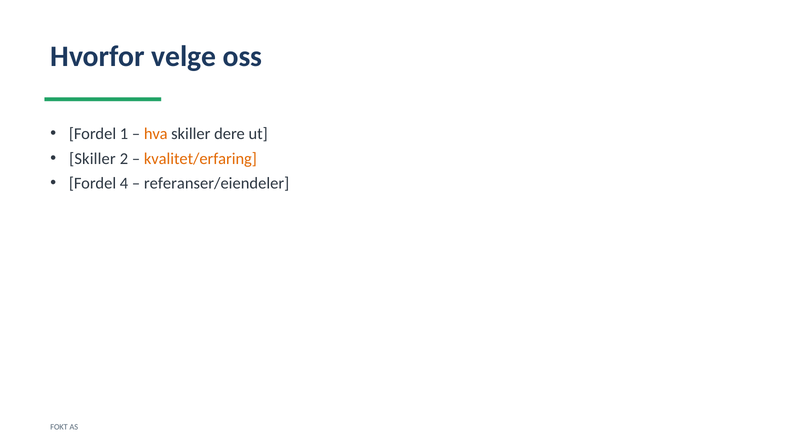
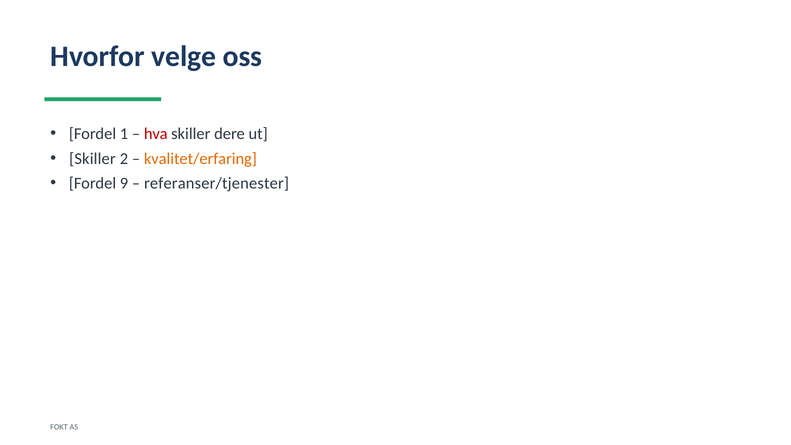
hva colour: orange -> red
4: 4 -> 9
referanser/eiendeler: referanser/eiendeler -> referanser/tjenester
